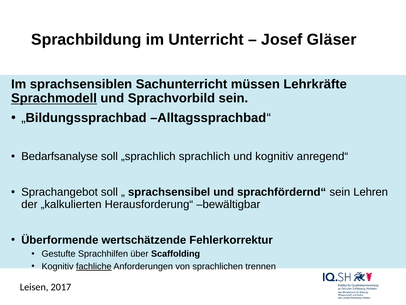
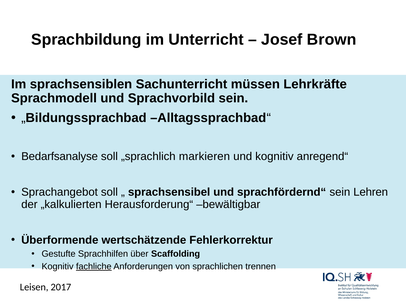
Gläser: Gläser -> Brown
Sprachmodell underline: present -> none
sprachlich: sprachlich -> markieren
